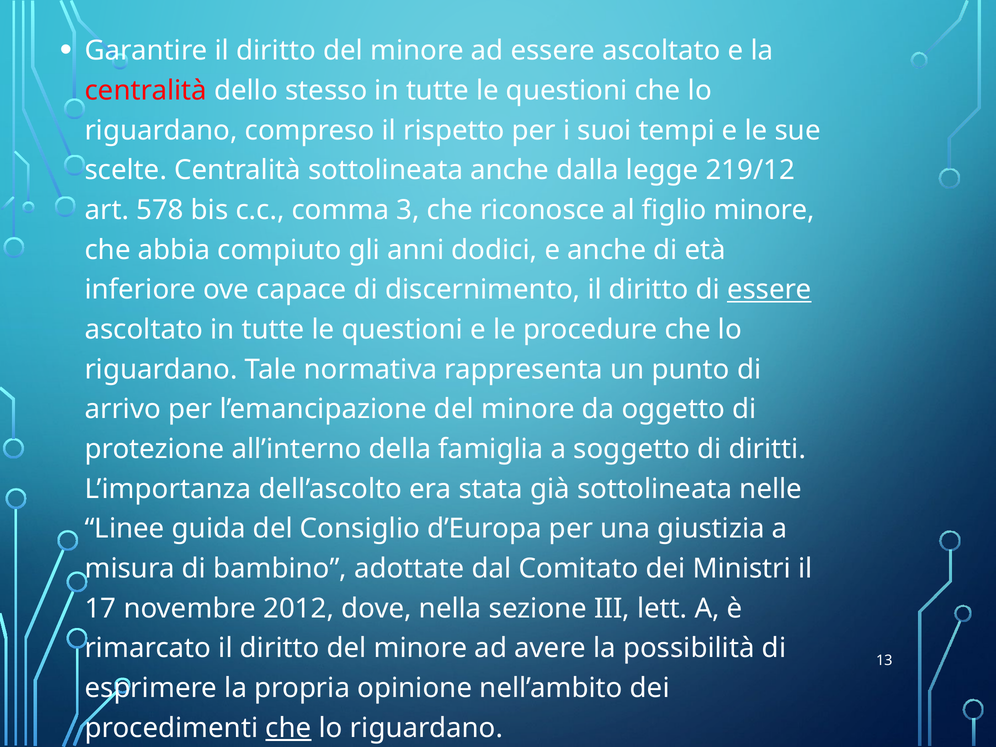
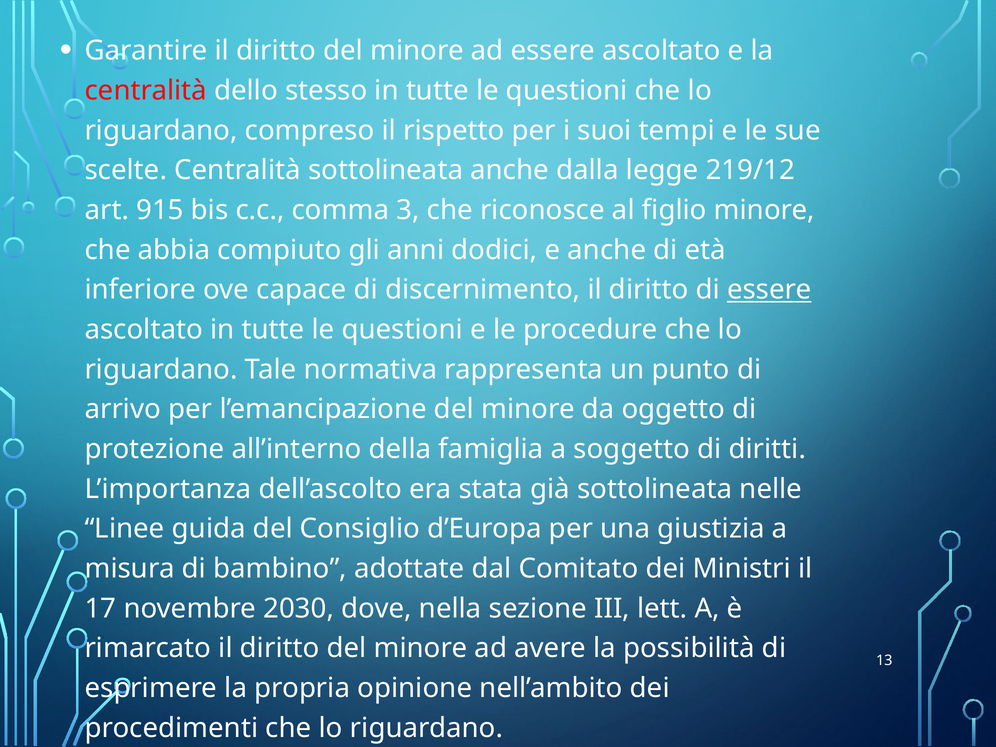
578: 578 -> 915
2012: 2012 -> 2030
che at (288, 728) underline: present -> none
